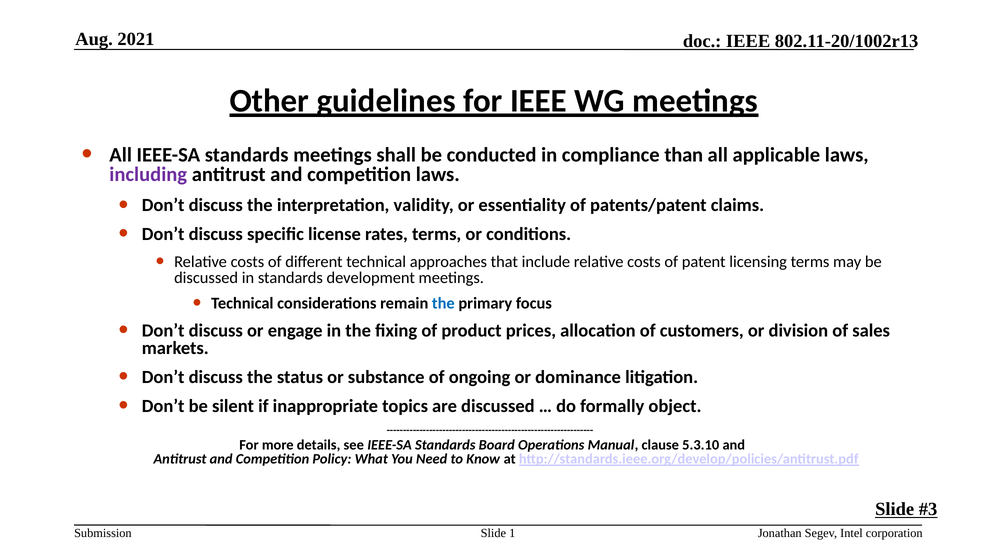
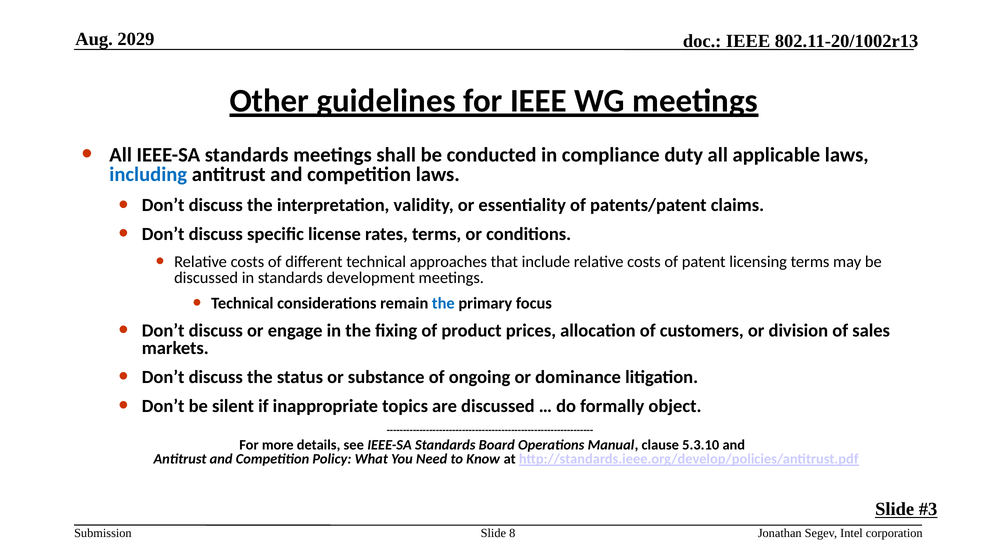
2021: 2021 -> 2029
than: than -> duty
including colour: purple -> blue
1: 1 -> 8
